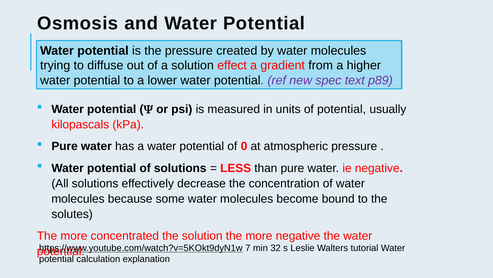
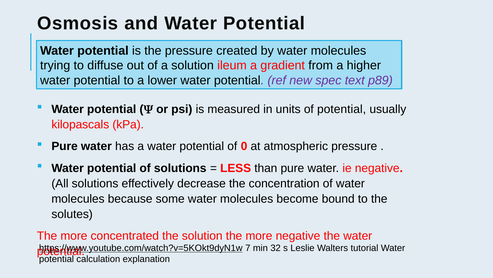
effect: effect -> ileum
